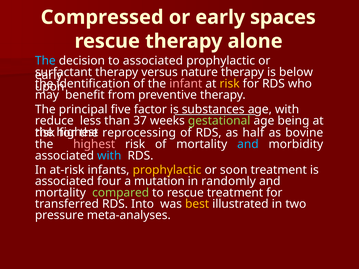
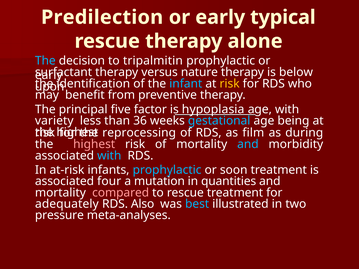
Compressed: Compressed -> Predilection
spaces: spaces -> typical
to associated: associated -> tripalmitin
infant colour: pink -> light blue
substances: substances -> hypoplasia
reduce: reduce -> variety
37: 37 -> 36
gestational colour: light green -> light blue
half: half -> film
bovine: bovine -> during
prophylactic at (167, 170) colour: yellow -> light blue
randomly: randomly -> quantities
compared colour: light green -> pink
transferred: transferred -> adequately
Into: Into -> Also
best colour: yellow -> light blue
